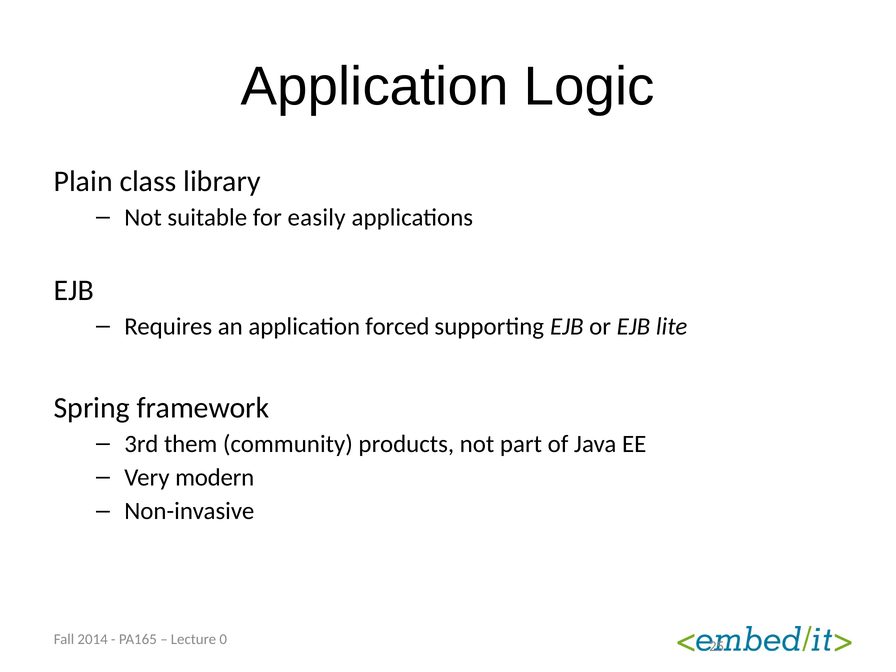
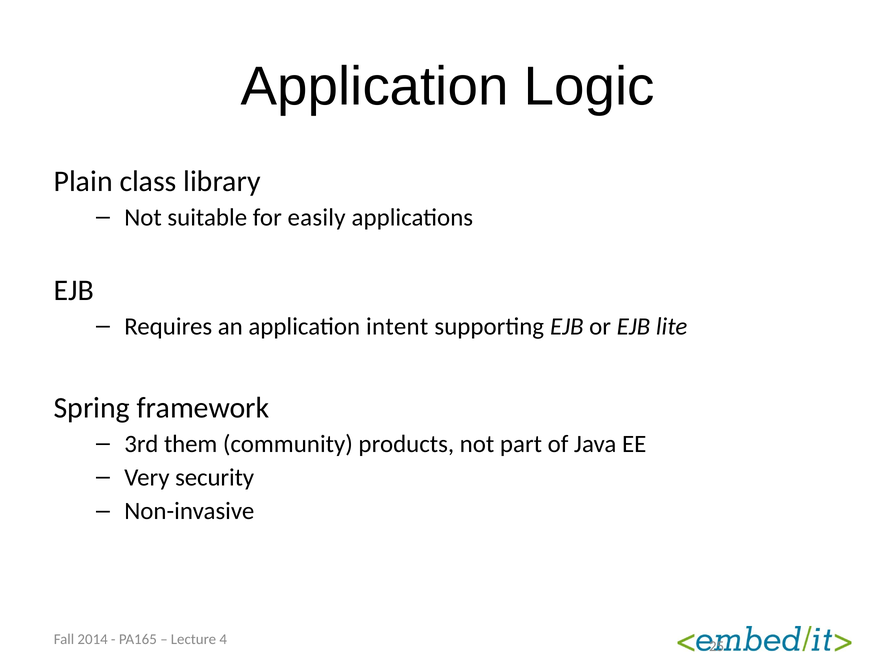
forced: forced -> intent
modern: modern -> security
0: 0 -> 4
